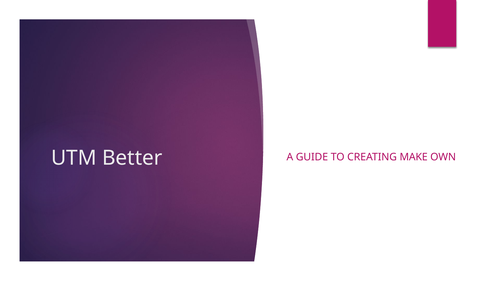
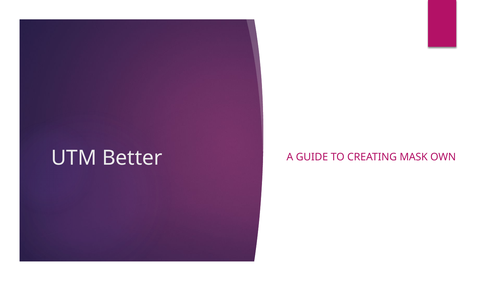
MAKE: MAKE -> MASK
